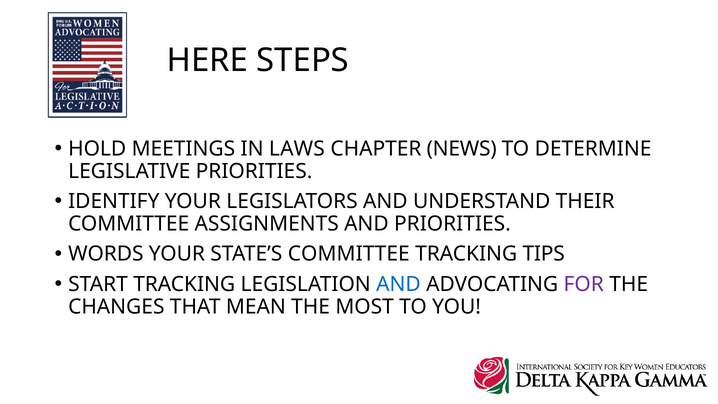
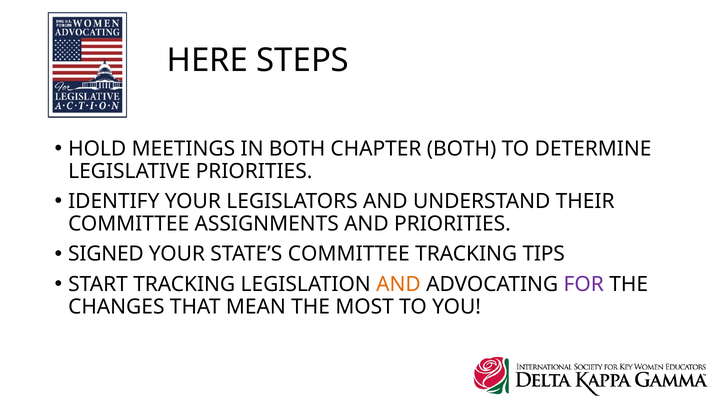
IN LAWS: LAWS -> BOTH
CHAPTER NEWS: NEWS -> BOTH
WORDS: WORDS -> SIGNED
AND at (398, 284) colour: blue -> orange
